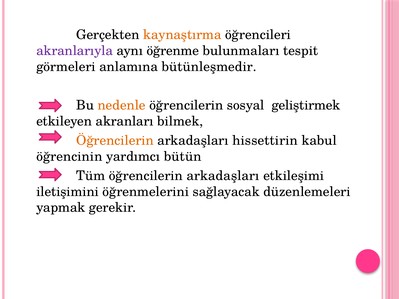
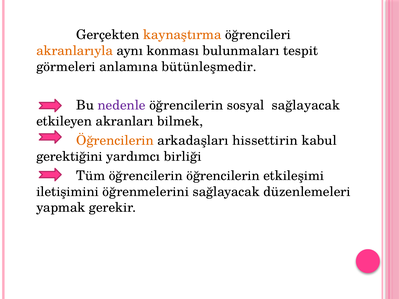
akranlarıyla colour: purple -> orange
öğrenme: öğrenme -> konması
nedenle colour: orange -> purple
sosyal geliştirmek: geliştirmek -> sağlayacak
öğrencinin: öğrencinin -> gerektiğini
bütün: bütün -> birliği
Tüm öğrencilerin arkadaşları: arkadaşları -> öğrencilerin
